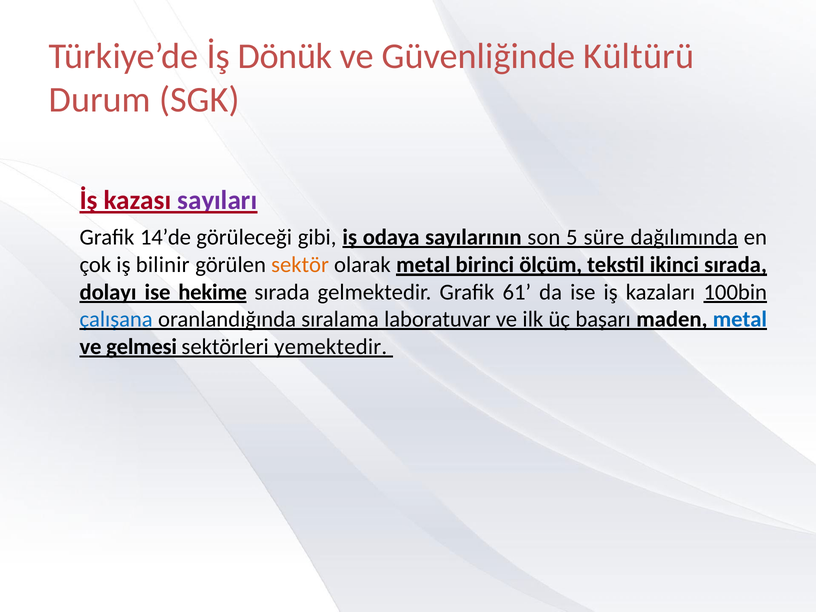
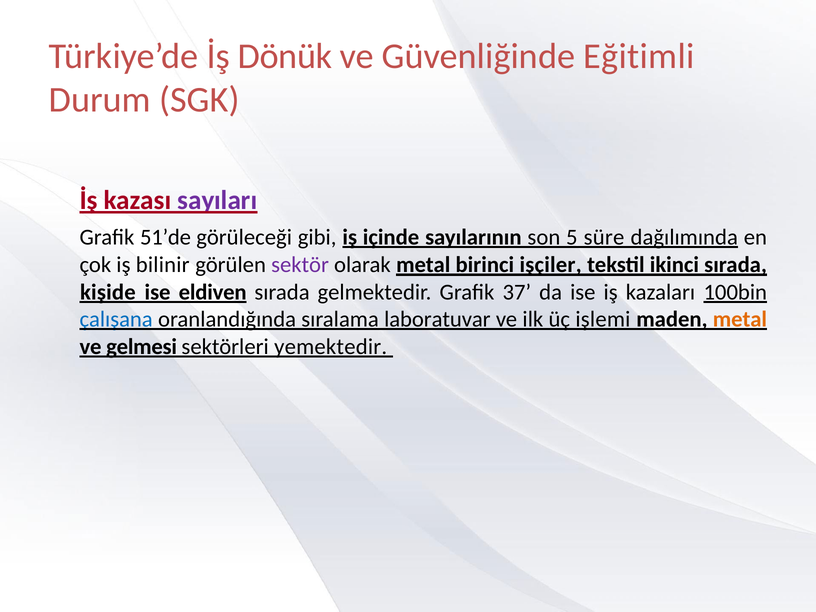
Kültürü: Kültürü -> Eğitimli
14’de: 14’de -> 51’de
odaya: odaya -> içinde
sektör colour: orange -> purple
ölçüm: ölçüm -> işçiler
dolayı: dolayı -> kişide
hekime: hekime -> eldiven
61: 61 -> 37
başarı: başarı -> işlemi
metal at (740, 319) colour: blue -> orange
